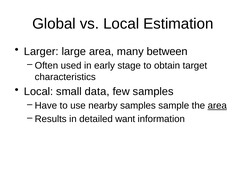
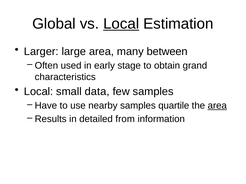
Local at (121, 24) underline: none -> present
target: target -> grand
sample: sample -> quartile
want: want -> from
